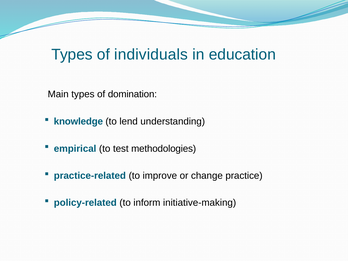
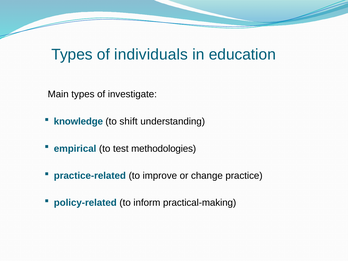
domination: domination -> investigate
lend: lend -> shift
initiative-making: initiative-making -> practical-making
